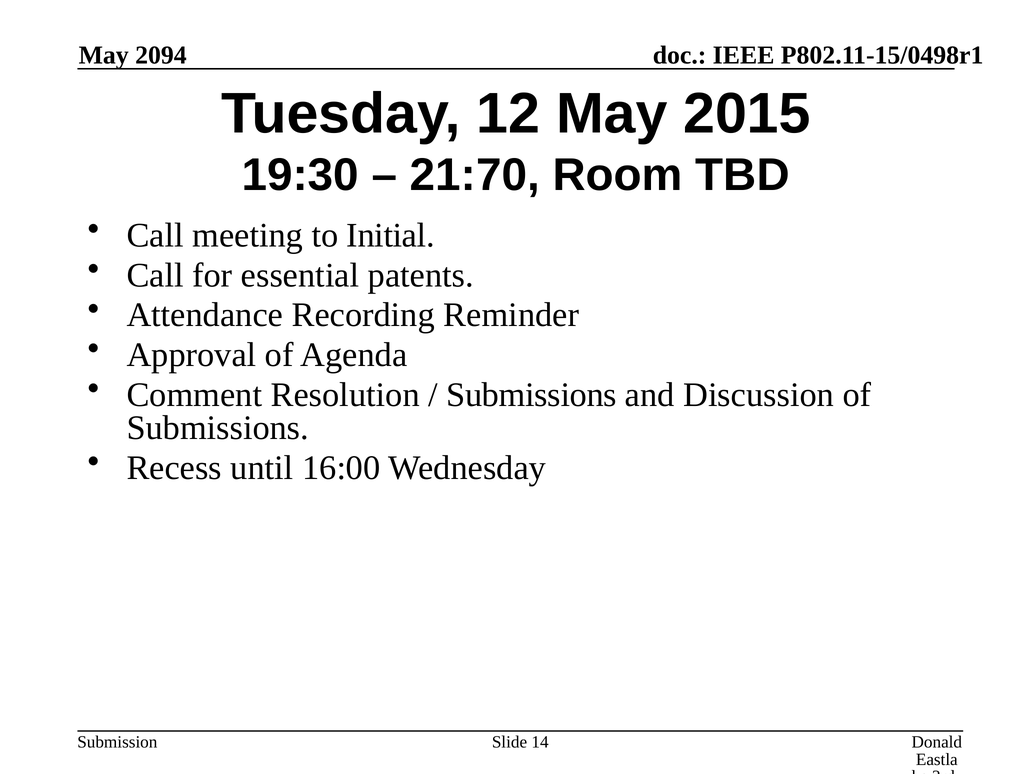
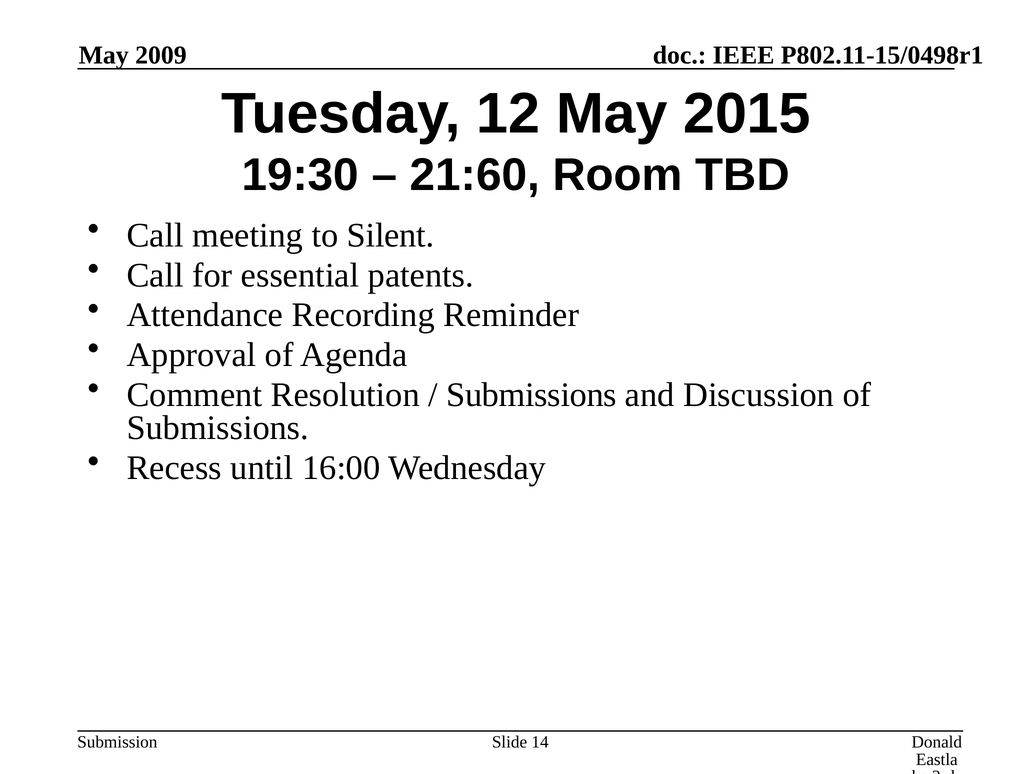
2094: 2094 -> 2009
21:70: 21:70 -> 21:60
Initial: Initial -> Silent
